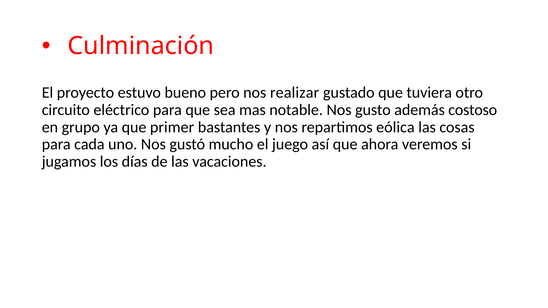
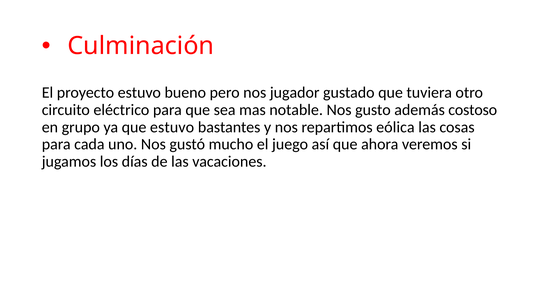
realizar: realizar -> jugador
que primer: primer -> estuvo
